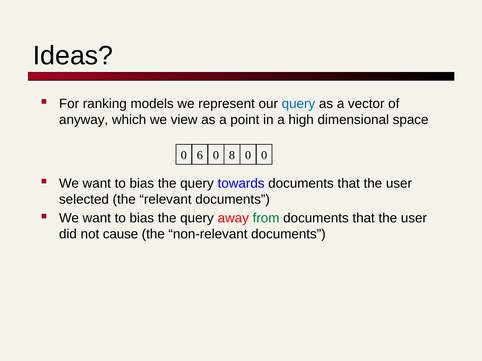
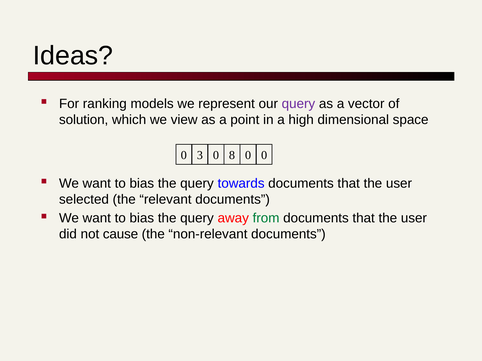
query at (298, 104) colour: blue -> purple
anyway: anyway -> solution
6: 6 -> 3
